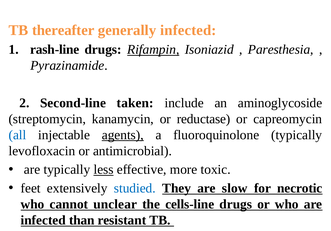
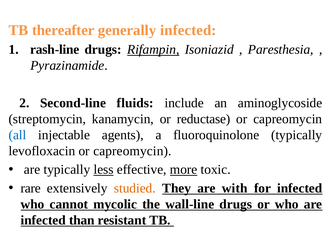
taken: taken -> fluids
agents underline: present -> none
levofloxacin or antimicrobial: antimicrobial -> capreomycin
more underline: none -> present
feet: feet -> rare
studied colour: blue -> orange
slow: slow -> with
for necrotic: necrotic -> infected
unclear: unclear -> mycolic
cells-line: cells-line -> wall-line
